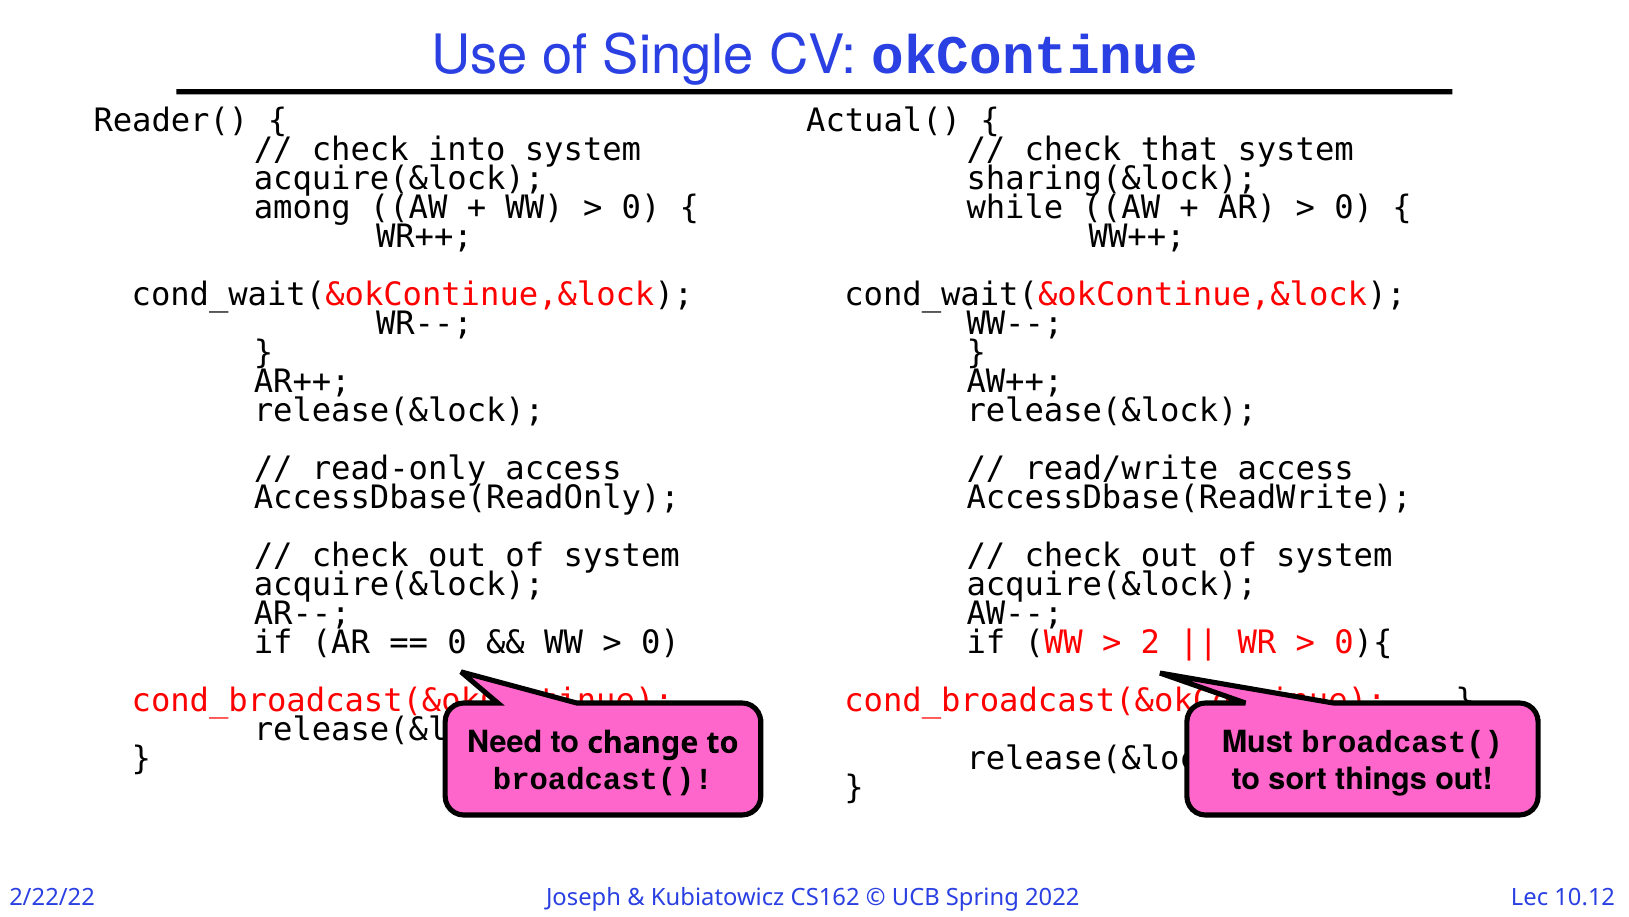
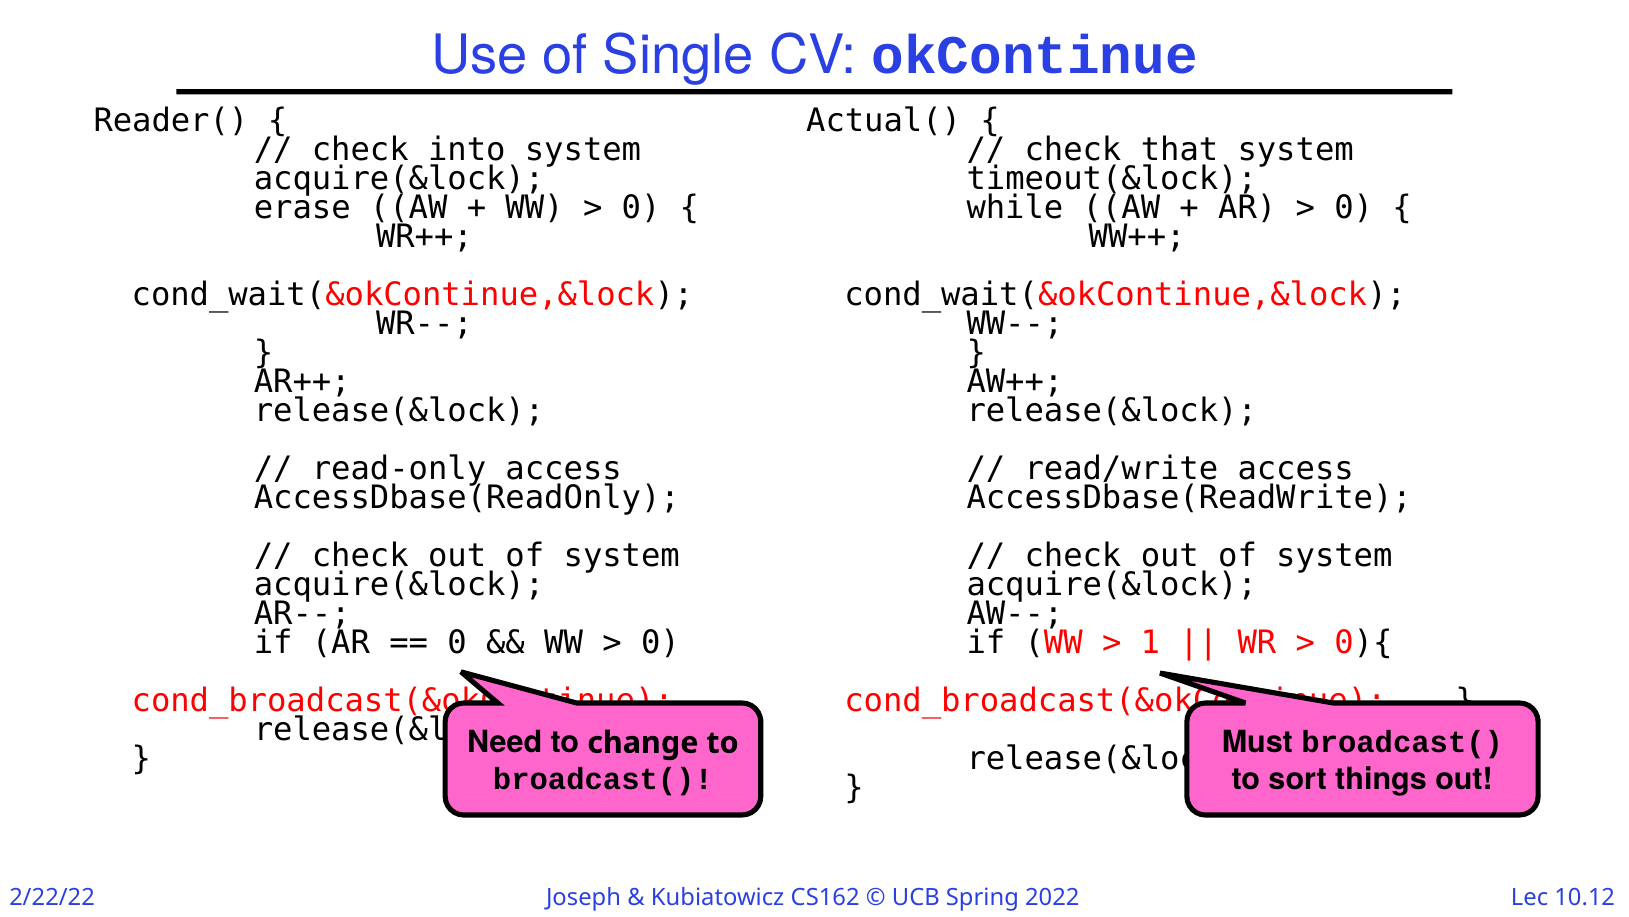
sharing(&lock: sharing(&lock -> timeout(&lock
among: among -> erase
2: 2 -> 1
